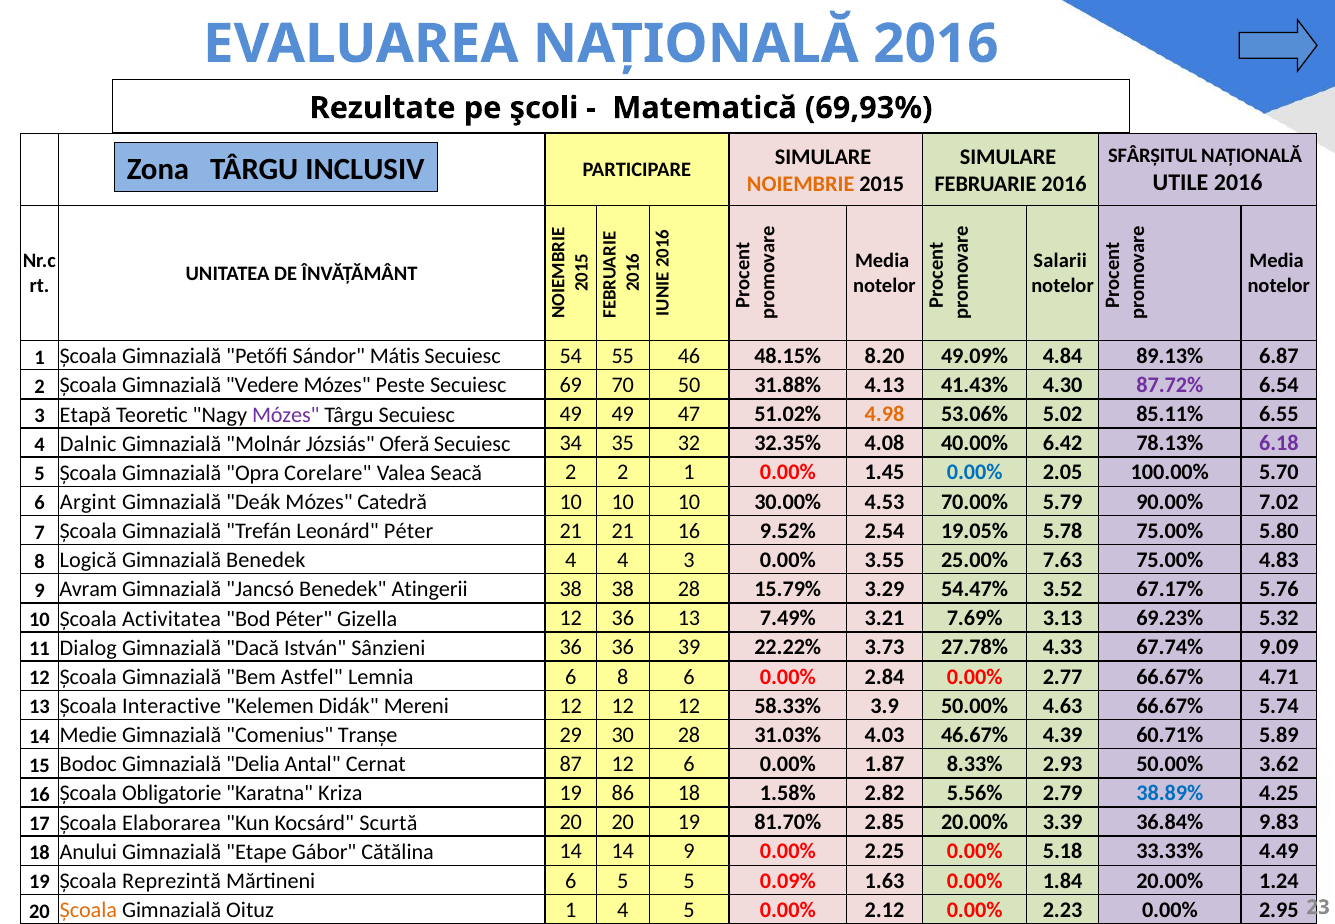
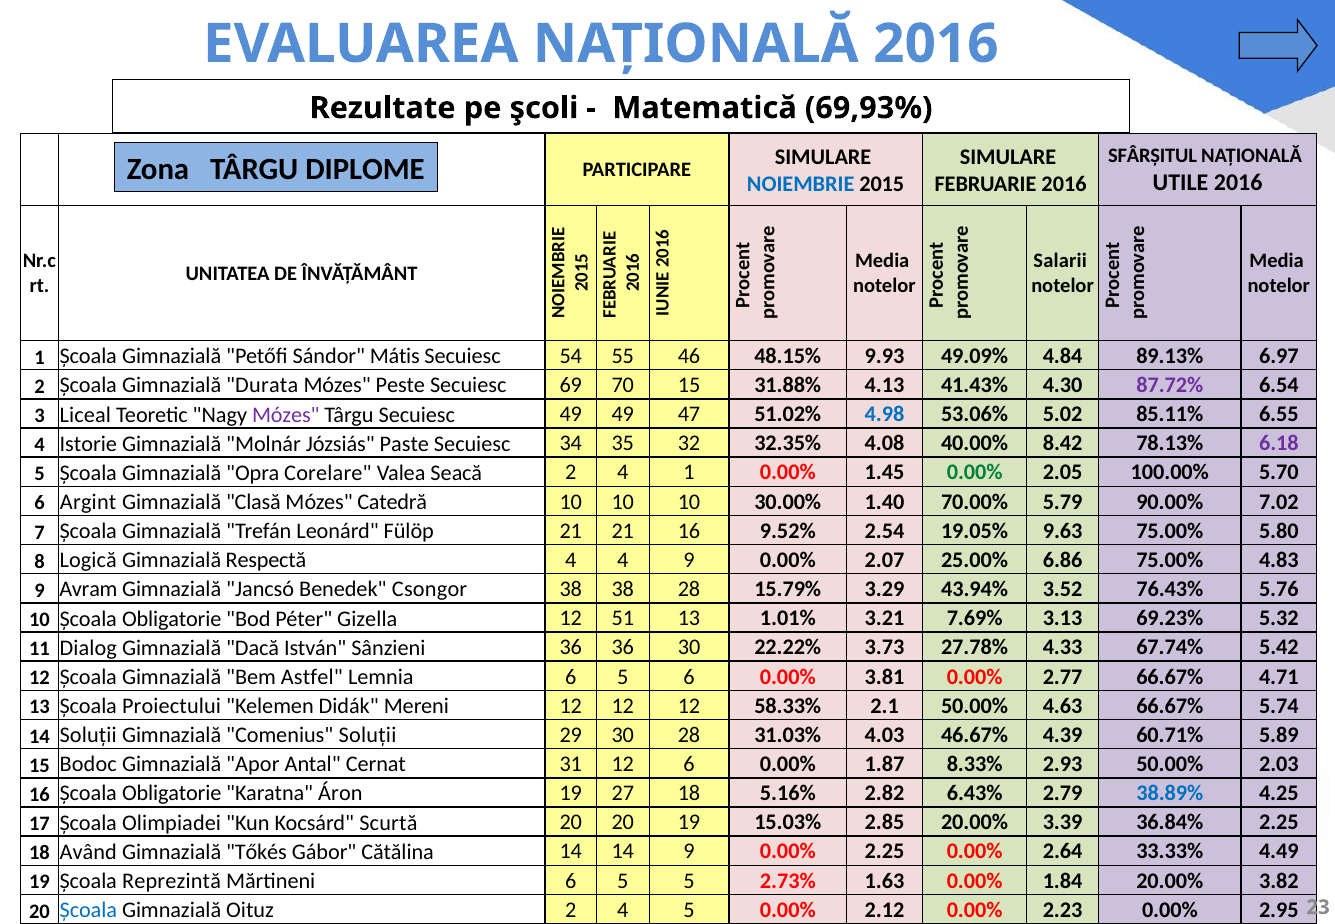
INCLUSIV: INCLUSIV -> DIPLOME
NOIEMBRIE colour: orange -> blue
8.20: 8.20 -> 9.93
6.87: 6.87 -> 6.97
Vedere: Vedere -> Durata
70 50: 50 -> 15
Etapă: Etapă -> Liceal
4.98 colour: orange -> blue
Dalnic: Dalnic -> Istorie
Oferă: Oferă -> Paste
6.42: 6.42 -> 8.42
Seacă 2 2: 2 -> 4
0.00% at (975, 473) colour: blue -> green
Deák: Deák -> Clasă
4.53: 4.53 -> 1.40
Leonárd Péter: Péter -> Fülöp
5.78: 5.78 -> 9.63
Gimnazială Benedek: Benedek -> Respectă
4 3: 3 -> 9
3.55: 3.55 -> 2.07
7.63: 7.63 -> 6.86
Atingerii: Atingerii -> Csongor
54.47%: 54.47% -> 43.94%
67.17%: 67.17% -> 76.43%
10 Școala Activitatea: Activitatea -> Obligatorie
12 36: 36 -> 51
7.49%: 7.49% -> 1.01%
36 39: 39 -> 30
9.09: 9.09 -> 5.42
Lemnia 6 8: 8 -> 5
2.84: 2.84 -> 3.81
Interactive: Interactive -> Proiectului
3.9: 3.9 -> 2.1
14 Medie: Medie -> Soluții
Comenius Tranșe: Tranșe -> Soluții
Delia: Delia -> Apor
87: 87 -> 31
3.62: 3.62 -> 2.03
Kriza: Kriza -> Áron
86: 86 -> 27
1.58%: 1.58% -> 5.16%
5.56%: 5.56% -> 6.43%
Elaborarea: Elaborarea -> Olimpiadei
81.70%: 81.70% -> 15.03%
36.84% 9.83: 9.83 -> 2.25
Anului: Anului -> Având
Etape: Etape -> Tőkés
5.18: 5.18 -> 2.64
0.09%: 0.09% -> 2.73%
1.24: 1.24 -> 3.82
Școala at (88, 910) colour: orange -> blue
Oituz 1: 1 -> 2
